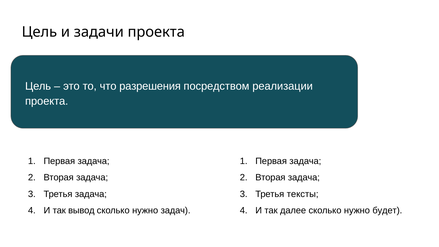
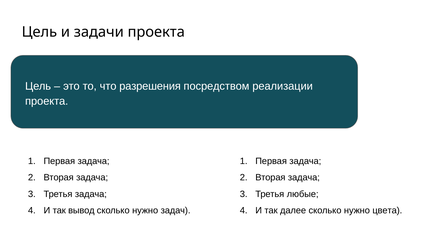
тексты: тексты -> любые
будет: будет -> цвета
